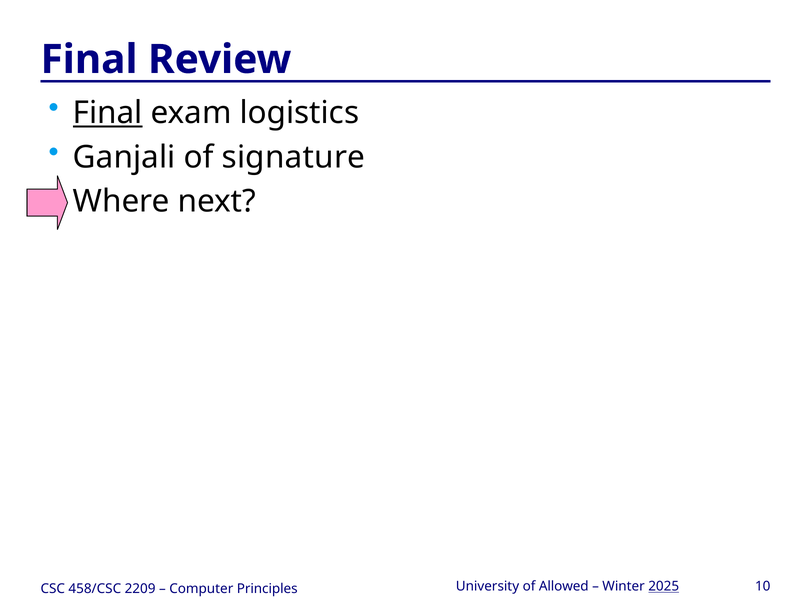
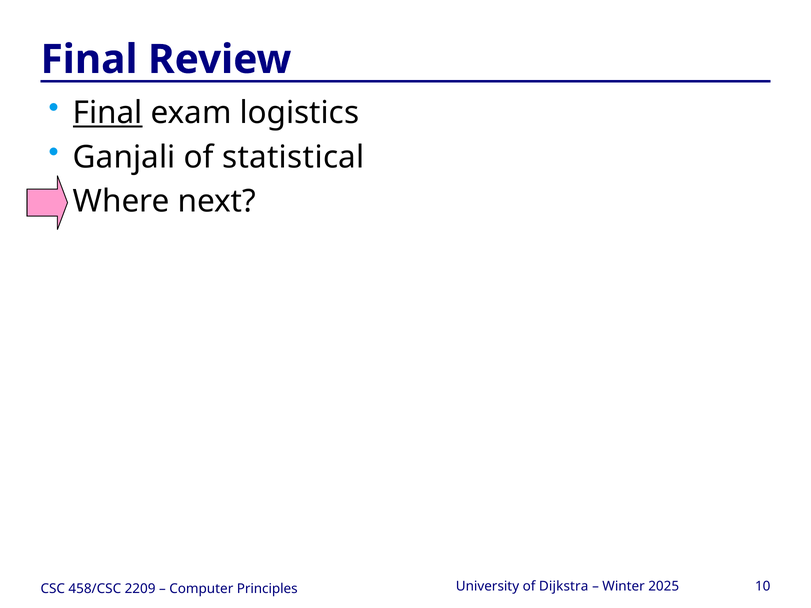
signature: signature -> statistical
Allowed: Allowed -> Dijkstra
2025 underline: present -> none
